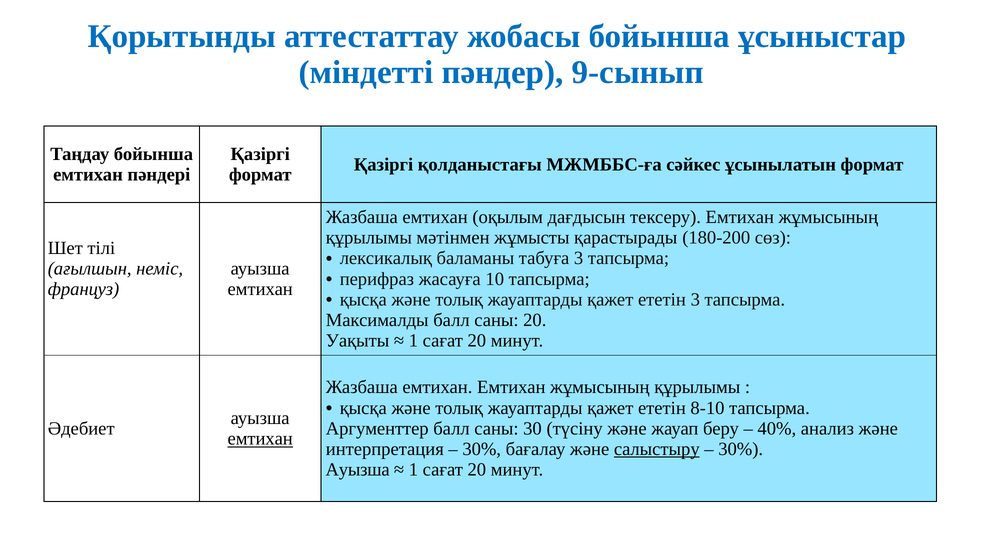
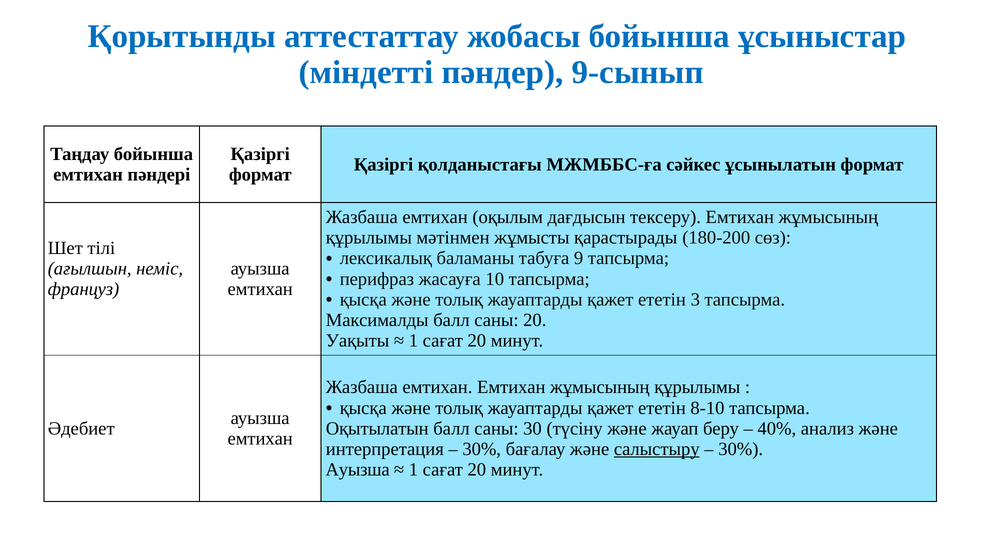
табуға 3: 3 -> 9
Аргументтер: Аргументтер -> Оқытылатын
емтихан at (260, 439) underline: present -> none
